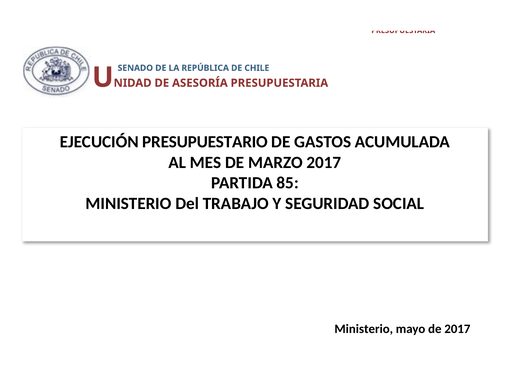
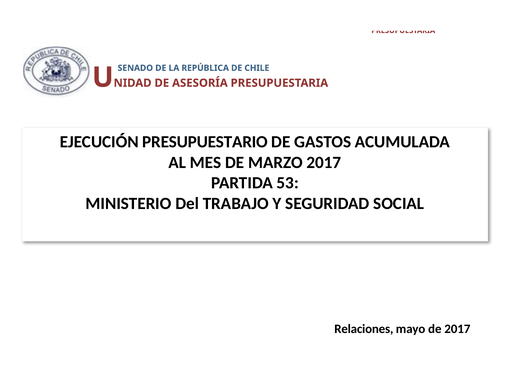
85: 85 -> 53
Ministerio at (364, 329): Ministerio -> Relaciones
